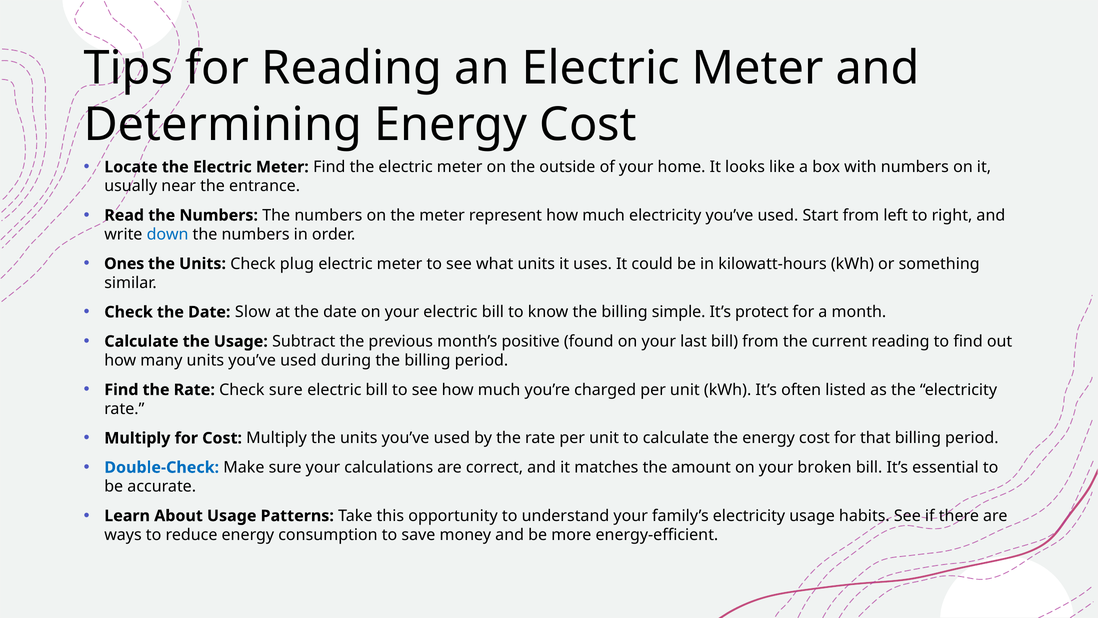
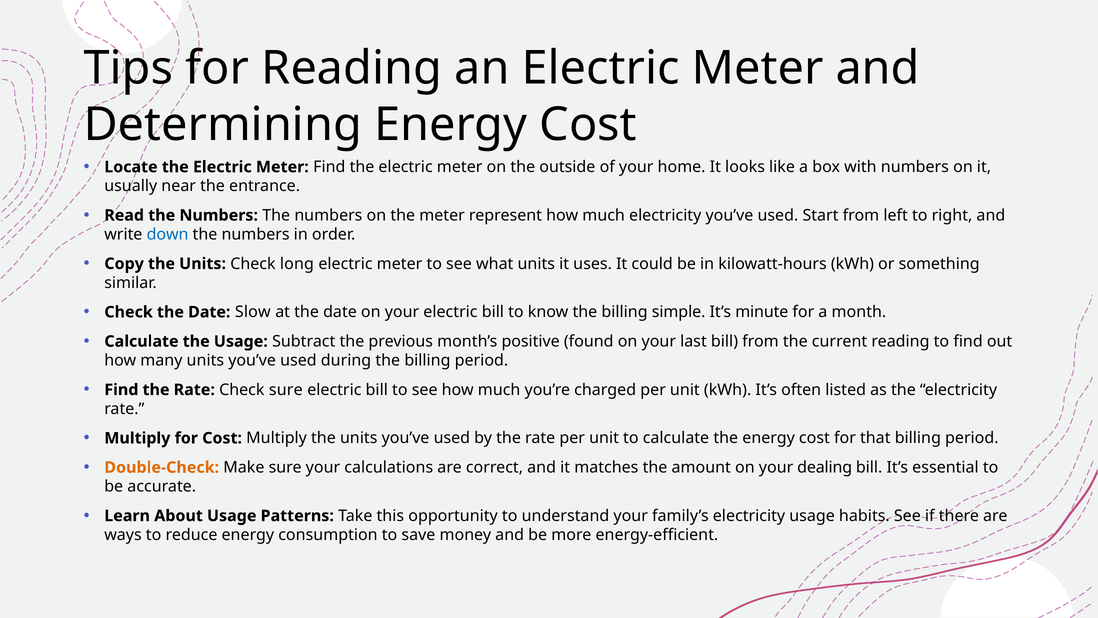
Ones: Ones -> Copy
plug: plug -> long
protect: protect -> minute
Double-Check colour: blue -> orange
broken: broken -> dealing
